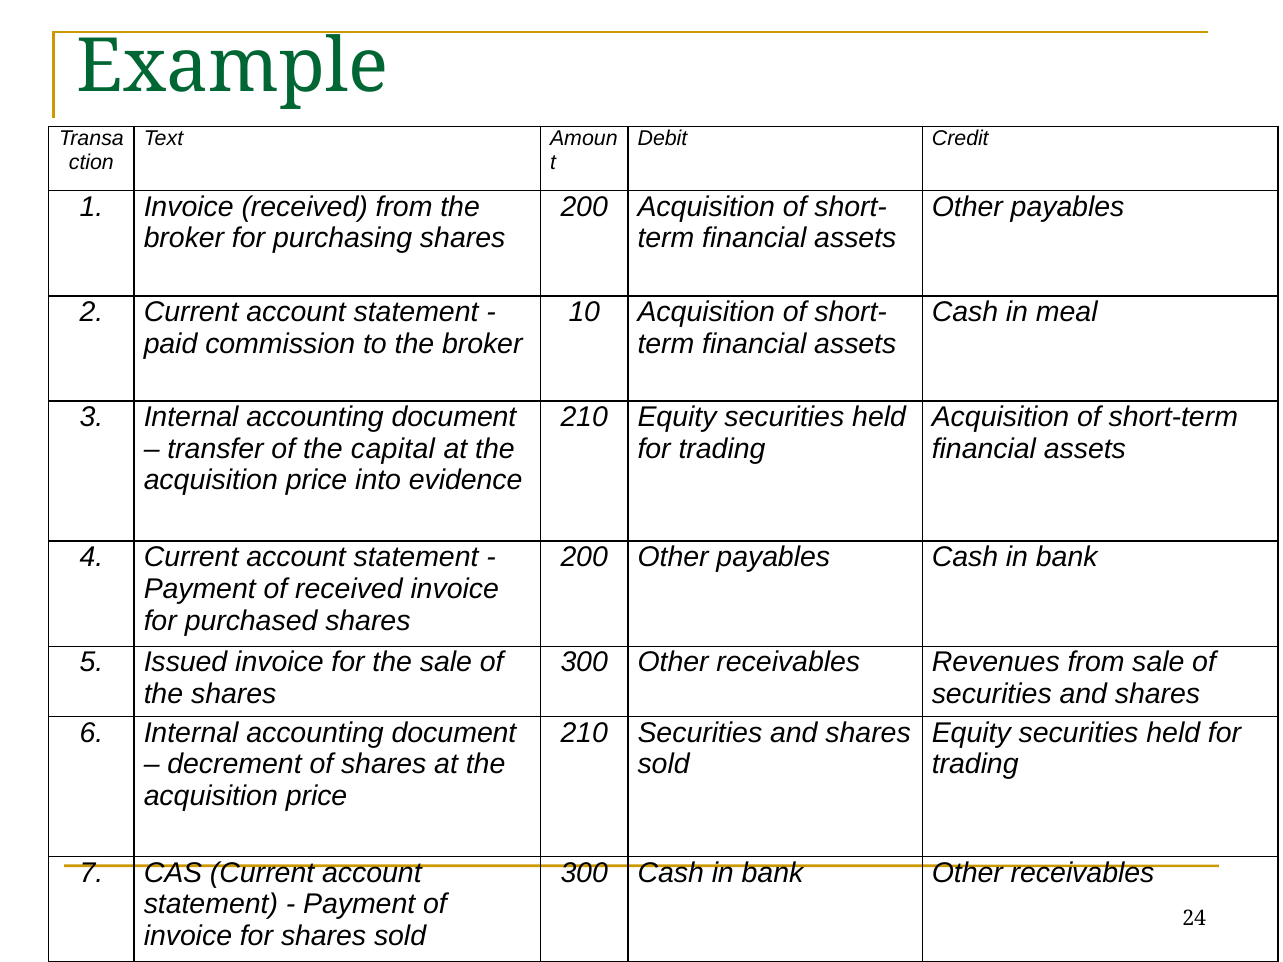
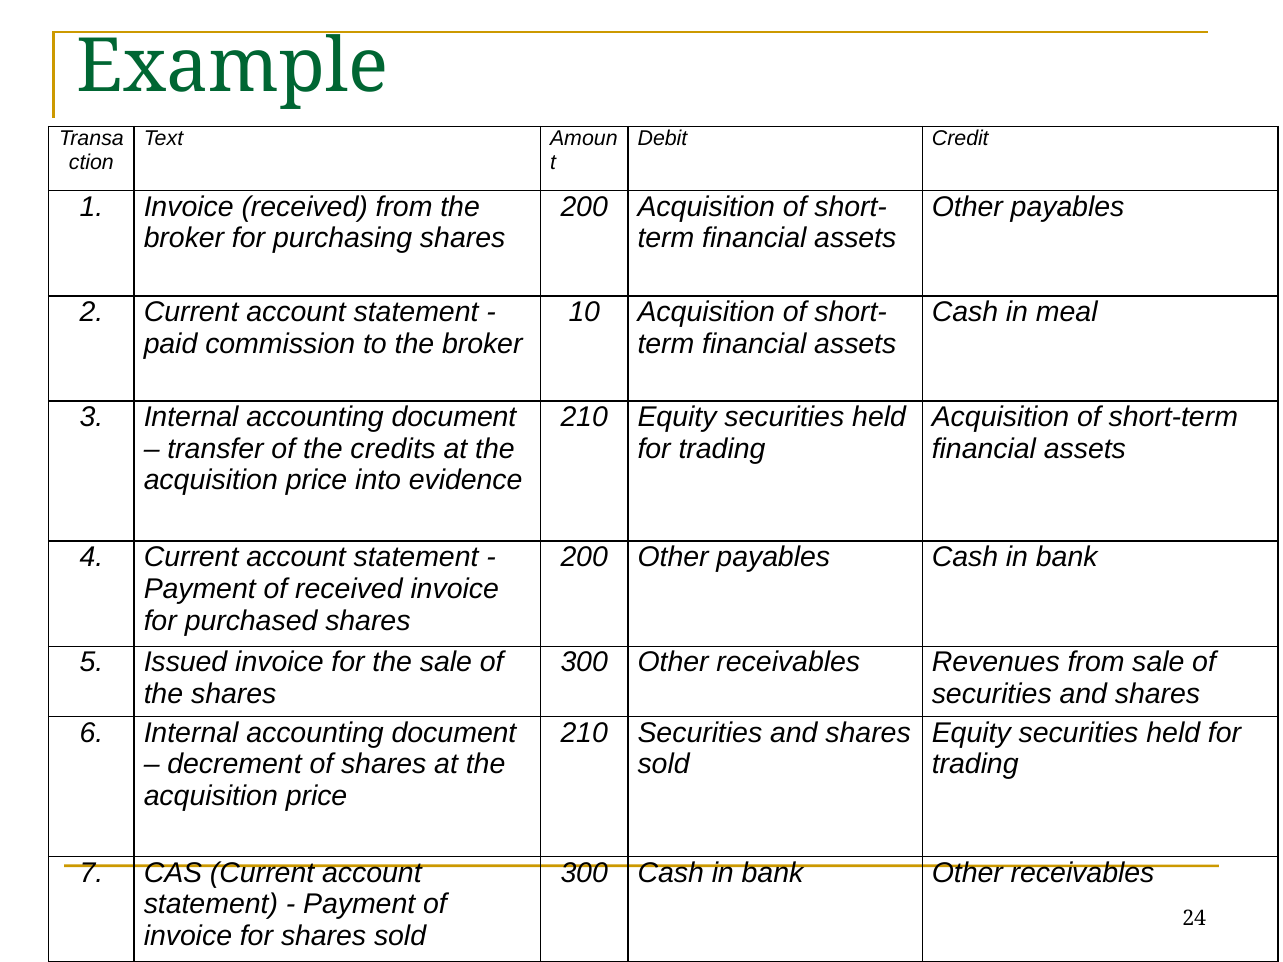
capital: capital -> credits
